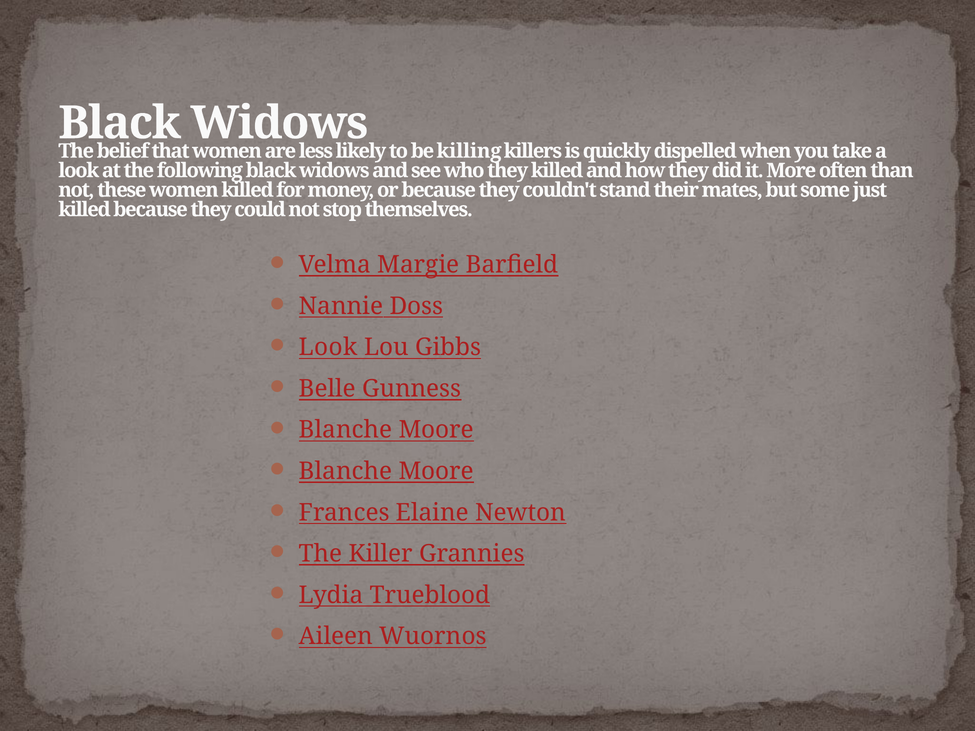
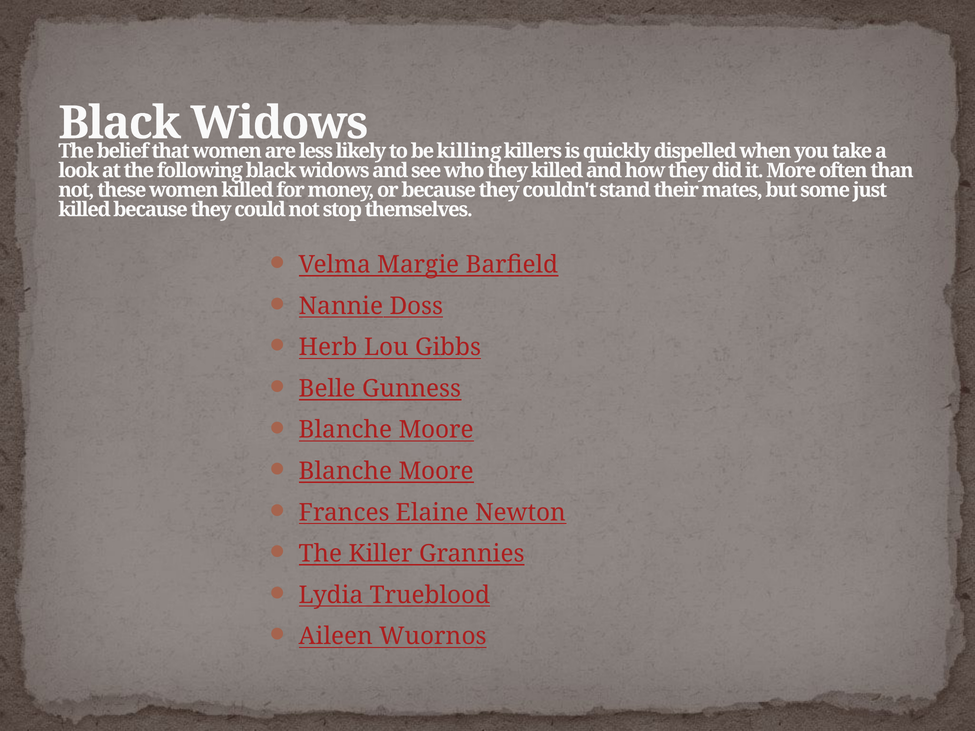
Look at (328, 347): Look -> Herb
